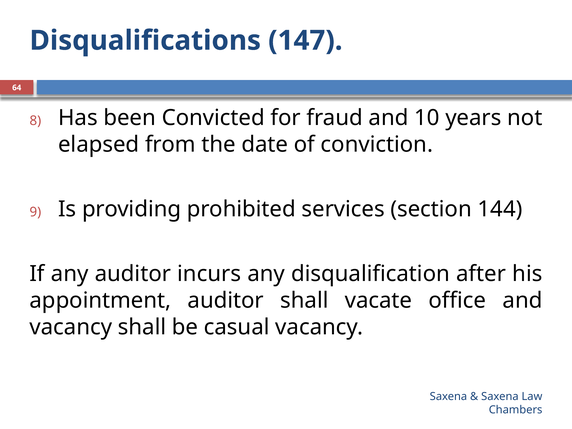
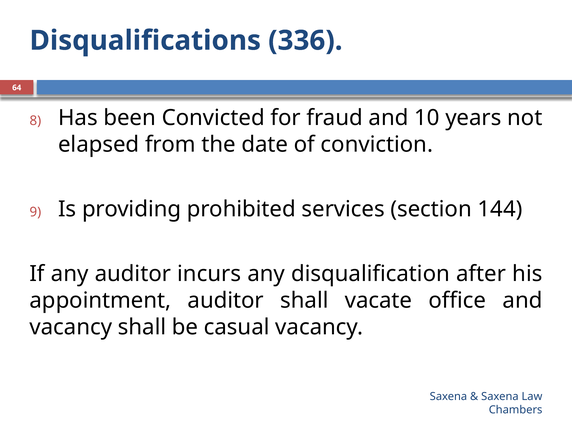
147: 147 -> 336
